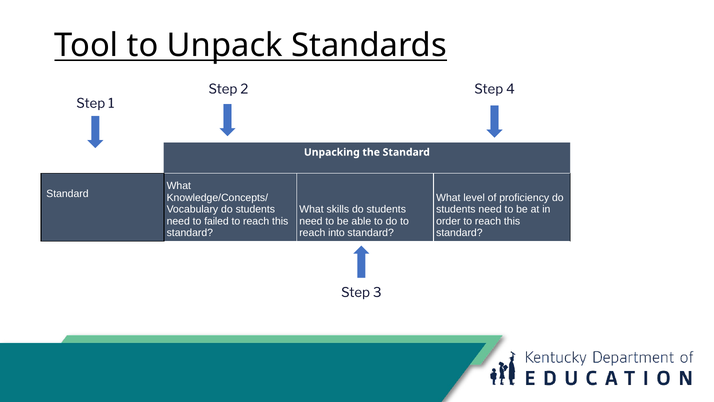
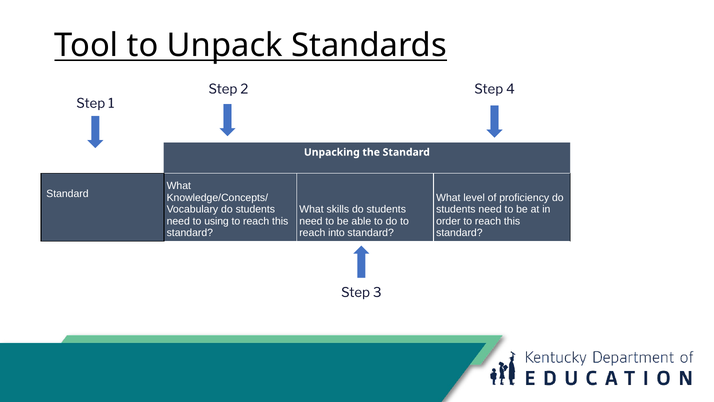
failed: failed -> using
